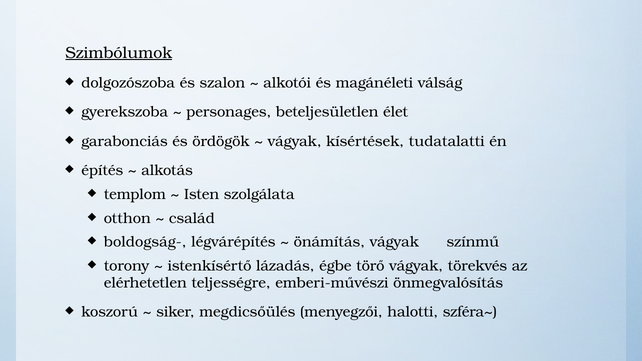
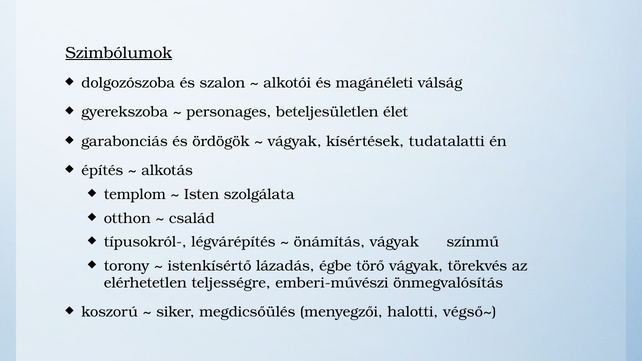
boldogság-: boldogság- -> típusokról-
szféra~: szféra~ -> végső~
